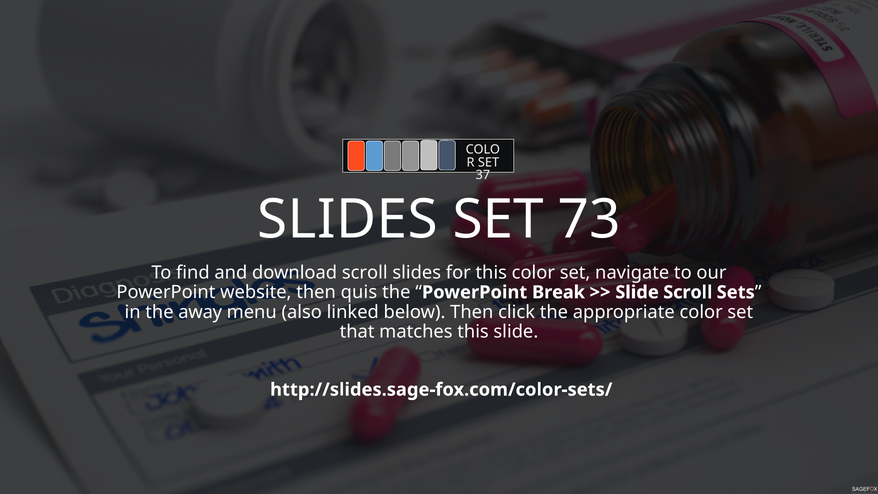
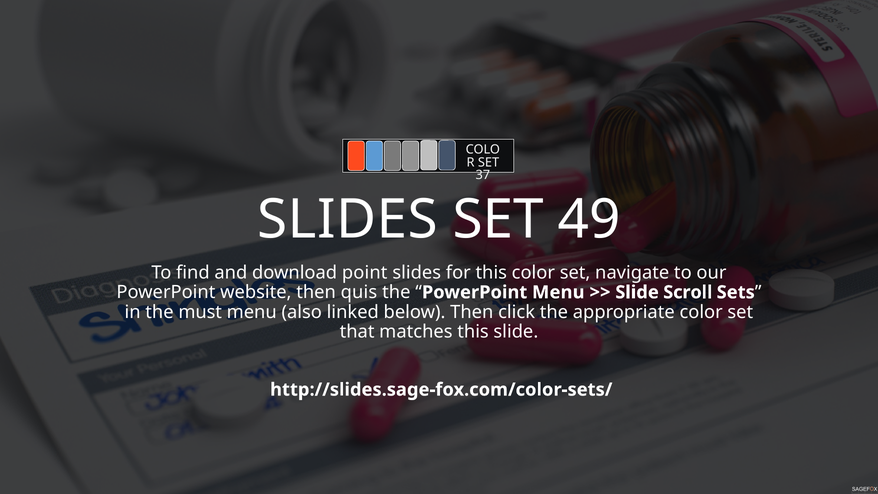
73: 73 -> 49
download scroll: scroll -> point
PowerPoint Break: Break -> Menu
away: away -> must
